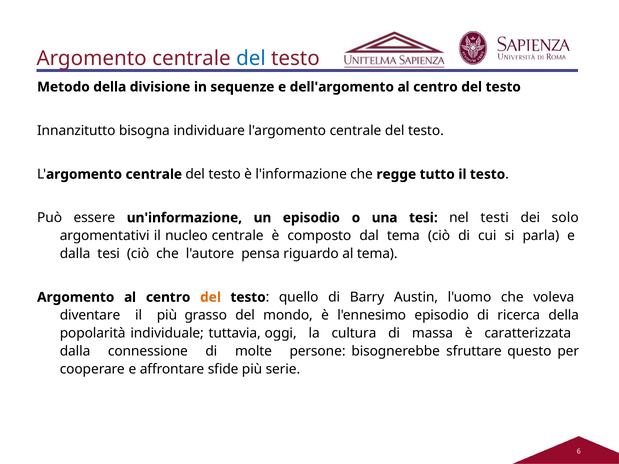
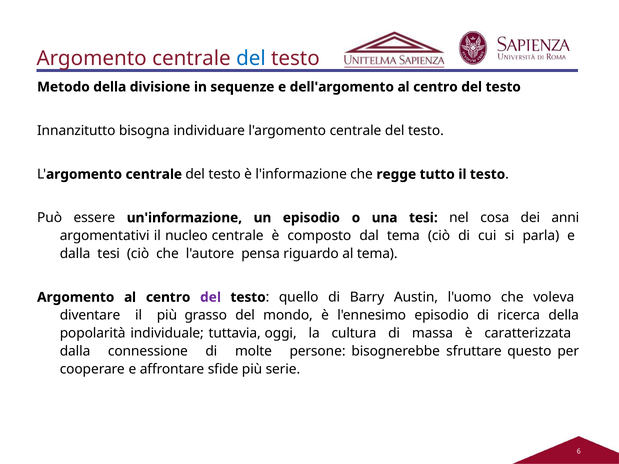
testi: testi -> cosa
solo: solo -> anni
del at (210, 297) colour: orange -> purple
